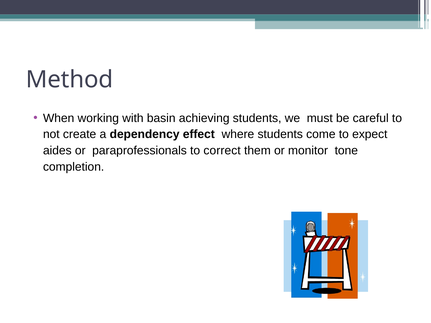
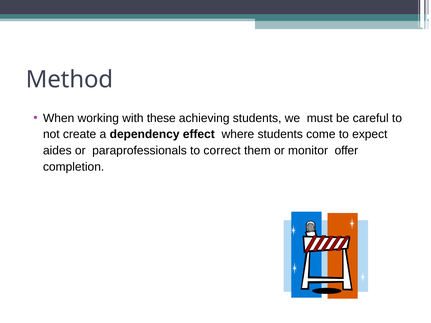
basin: basin -> these
tone: tone -> offer
